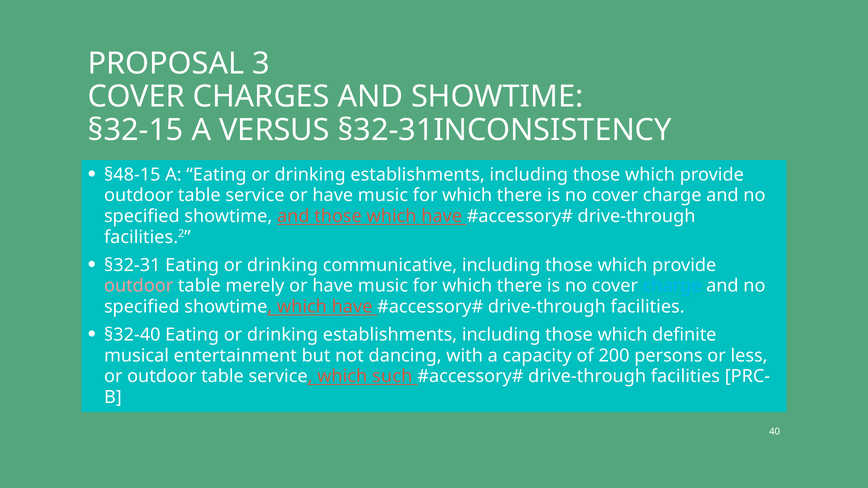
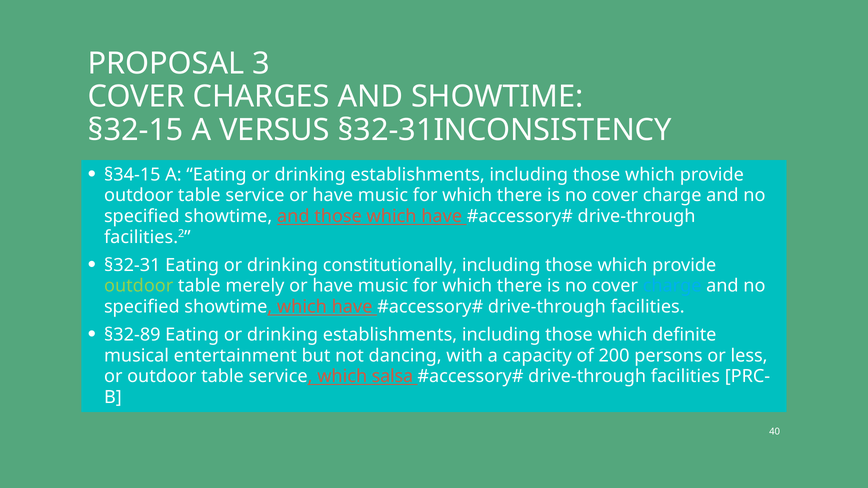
§48-15: §48-15 -> §34-15
communicative: communicative -> constitutionally
outdoor at (139, 286) colour: pink -> light green
§32-40: §32-40 -> §32-89
such: such -> salsa
